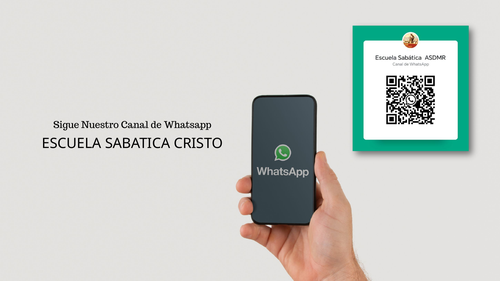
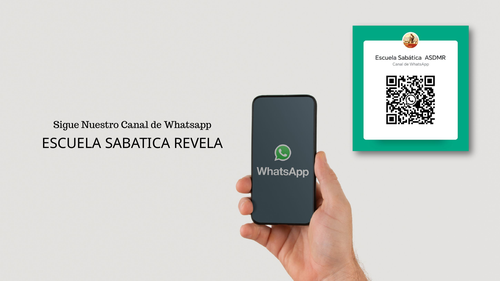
CRISTO: CRISTO -> REVELA
